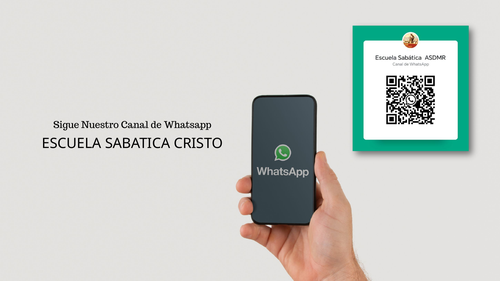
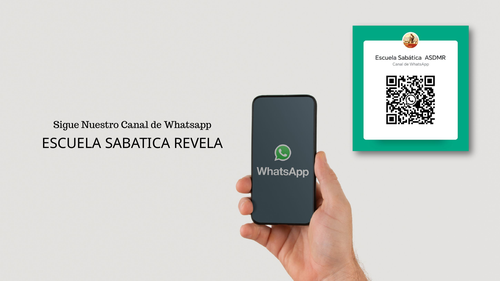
CRISTO: CRISTO -> REVELA
